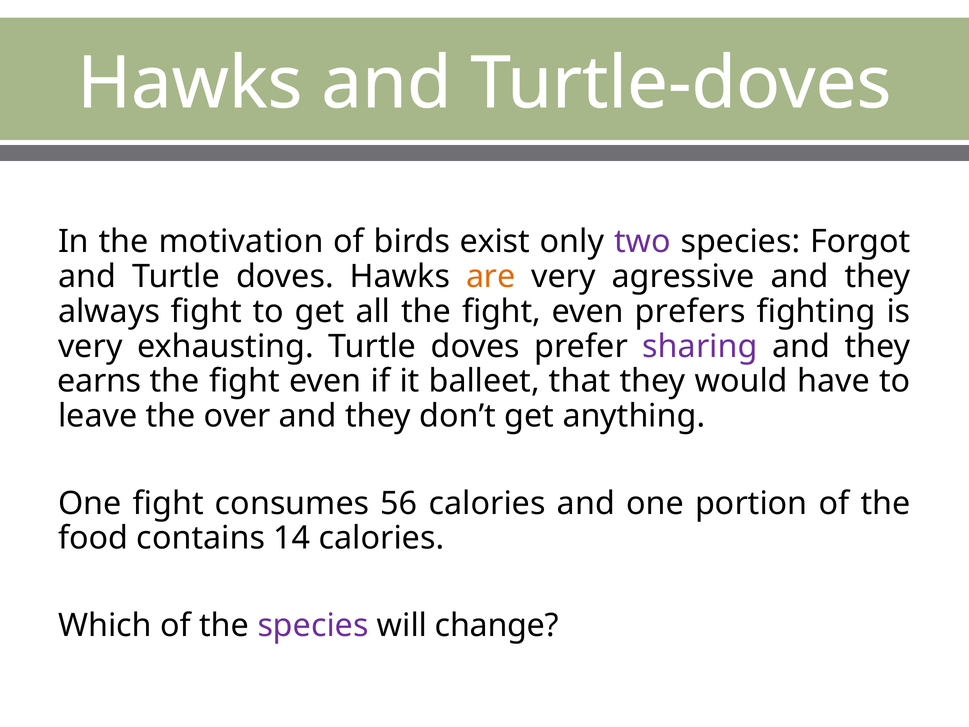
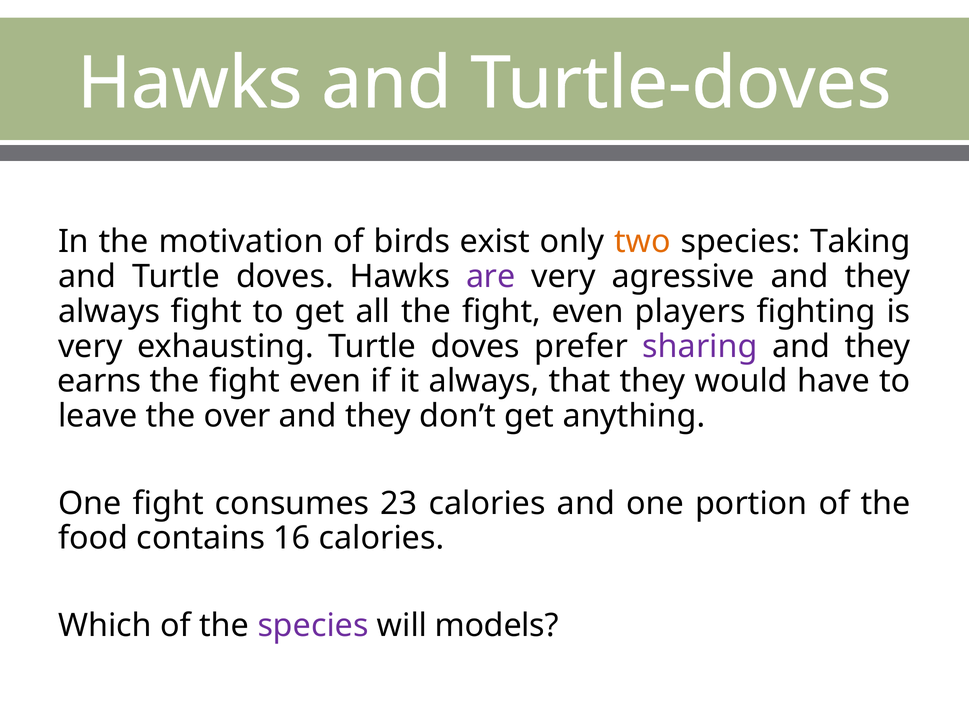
two colour: purple -> orange
Forgot: Forgot -> Taking
are colour: orange -> purple
prefers: prefers -> players
it balleet: balleet -> always
56: 56 -> 23
14: 14 -> 16
change: change -> models
